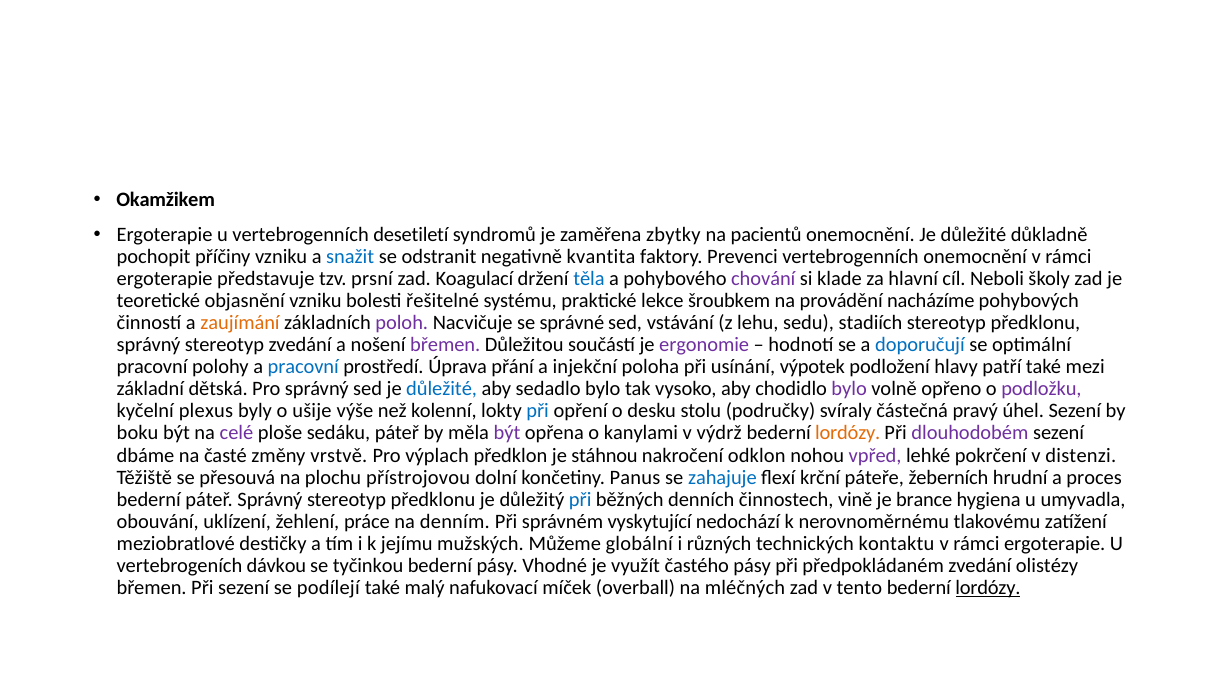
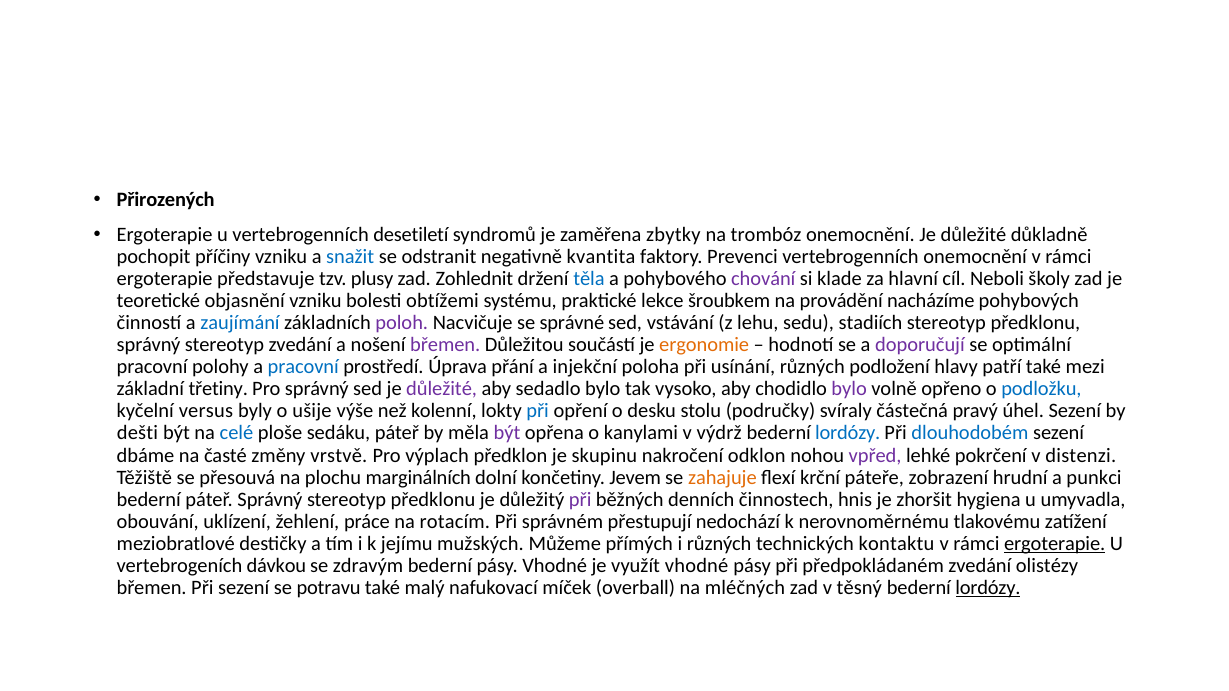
Okamžikem: Okamžikem -> Přirozených
pacientů: pacientů -> trombóz
prsní: prsní -> plusy
Koagulací: Koagulací -> Zohlednit
řešitelné: řešitelné -> obtížemi
zaujímání colour: orange -> blue
ergonomie colour: purple -> orange
doporučují colour: blue -> purple
usínání výpotek: výpotek -> různých
dětská: dětská -> třetiny
důležité at (442, 389) colour: blue -> purple
podložku colour: purple -> blue
plexus: plexus -> versus
boku: boku -> dešti
celé colour: purple -> blue
lordózy at (848, 433) colour: orange -> blue
dlouhodobém colour: purple -> blue
stáhnou: stáhnou -> skupinu
přístrojovou: přístrojovou -> marginálních
Panus: Panus -> Jevem
zahajuje colour: blue -> orange
žeberních: žeberních -> zobrazení
proces: proces -> punkci
při at (580, 500) colour: blue -> purple
vině: vině -> hnis
brance: brance -> zhoršit
denním: denním -> rotacím
vyskytující: vyskytující -> přestupují
globální: globální -> přímých
ergoterapie at (1055, 544) underline: none -> present
tyčinkou: tyčinkou -> zdravým
využít častého: častého -> vhodné
podílejí: podílejí -> potravu
tento: tento -> těsný
